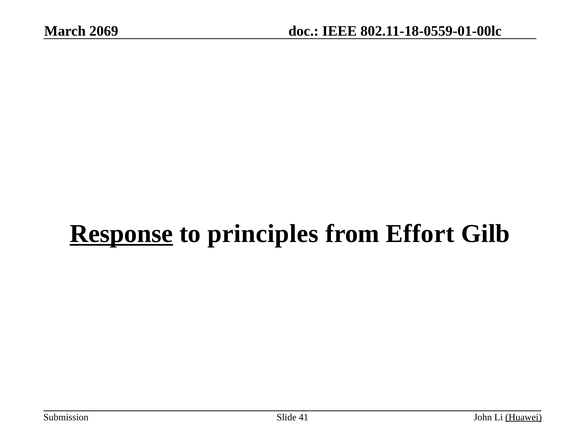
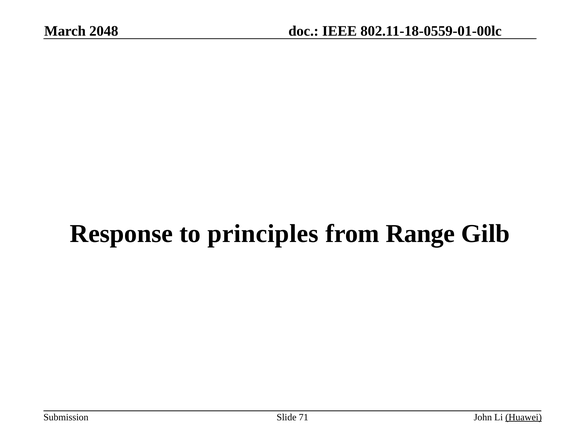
2069: 2069 -> 2048
Response underline: present -> none
Effort: Effort -> Range
41: 41 -> 71
